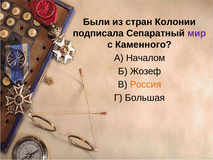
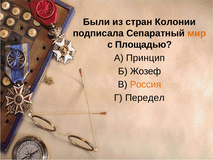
мир colour: purple -> orange
Каменного: Каменного -> Площадью
Началом: Началом -> Принцип
Большая: Большая -> Передел
